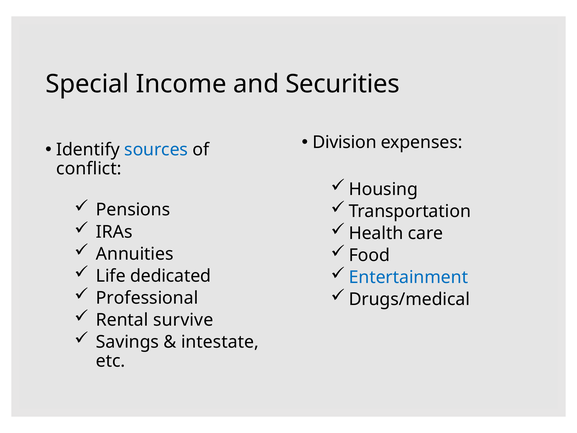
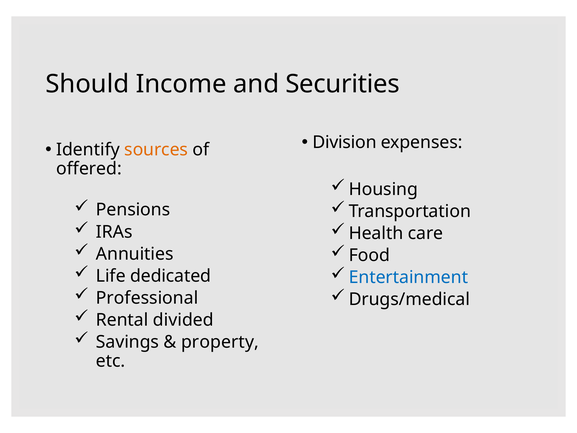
Special: Special -> Should
sources colour: blue -> orange
conflict: conflict -> offered
survive: survive -> divided
intestate: intestate -> property
